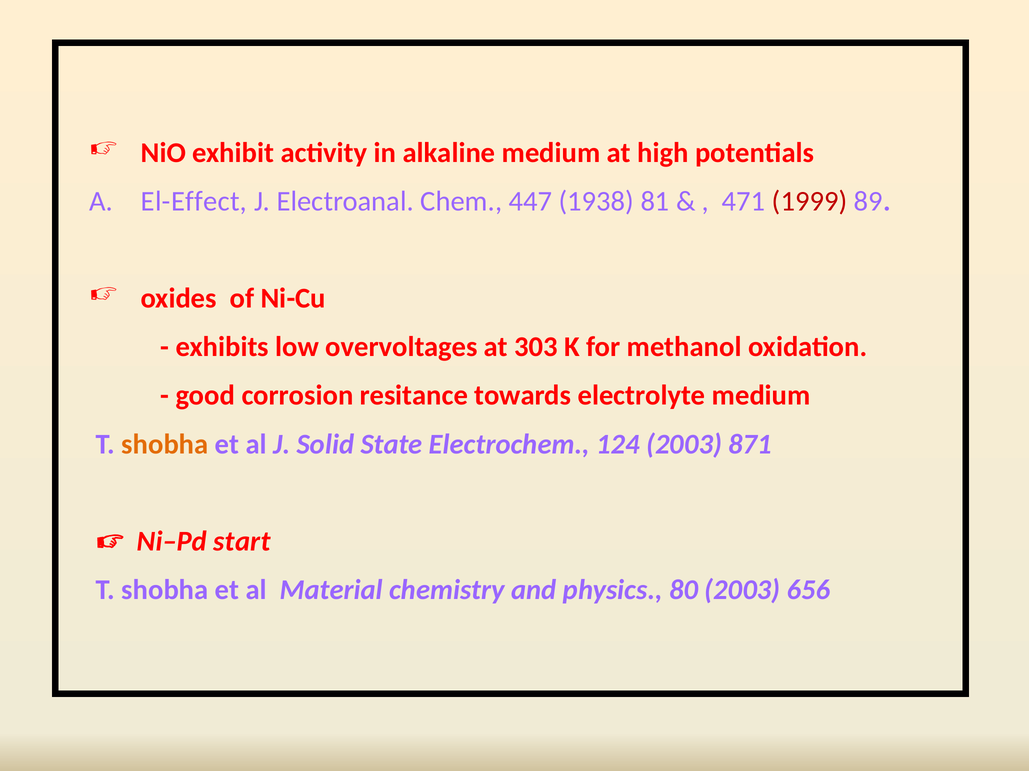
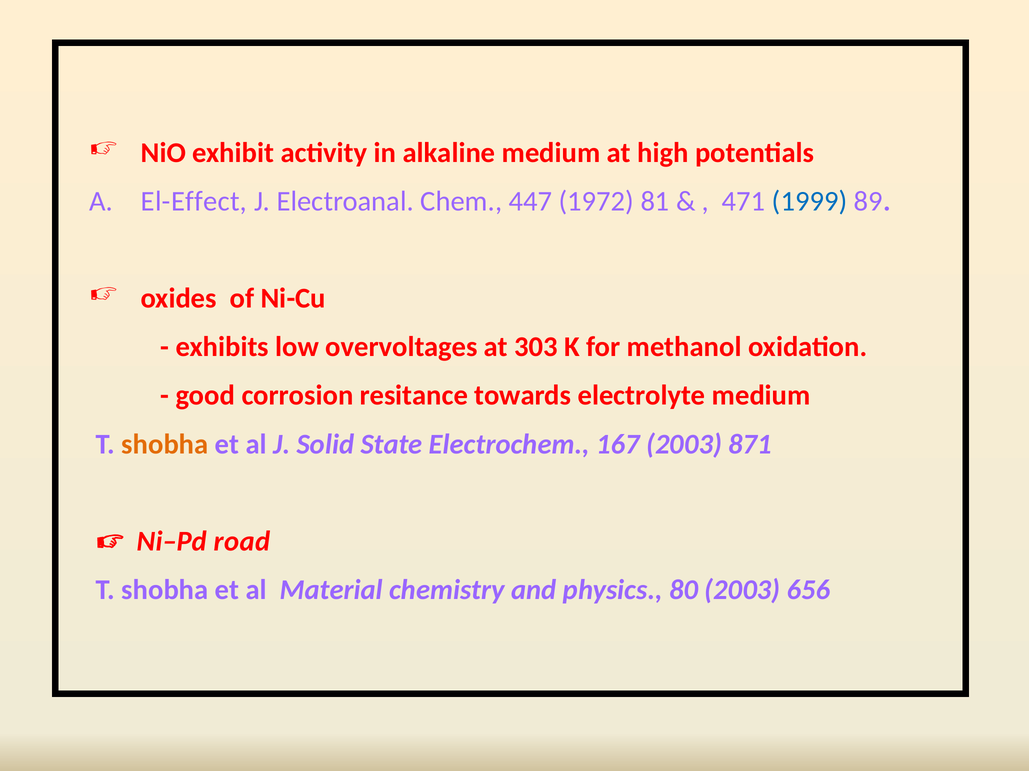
1938: 1938 -> 1972
1999 colour: red -> blue
124: 124 -> 167
start: start -> road
